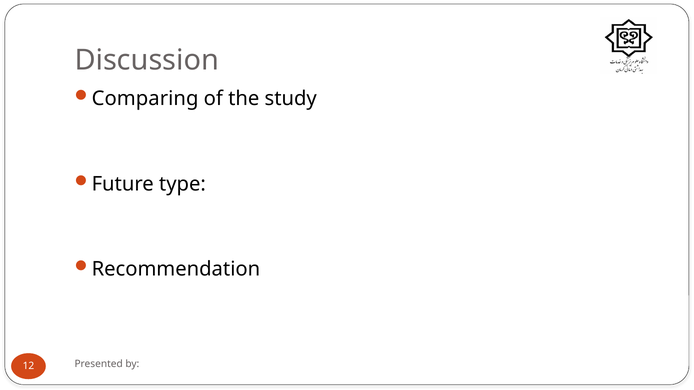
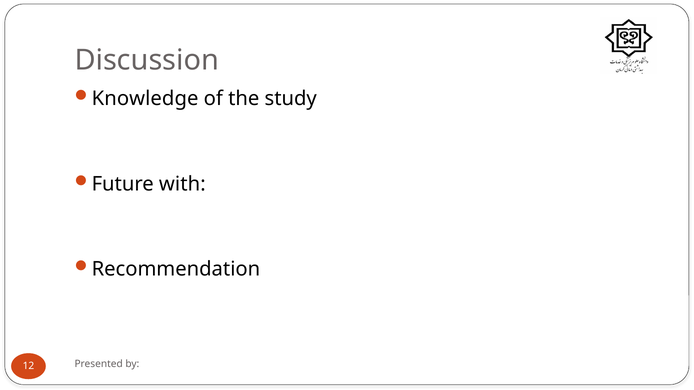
Comparing: Comparing -> Knowledge
type: type -> with
